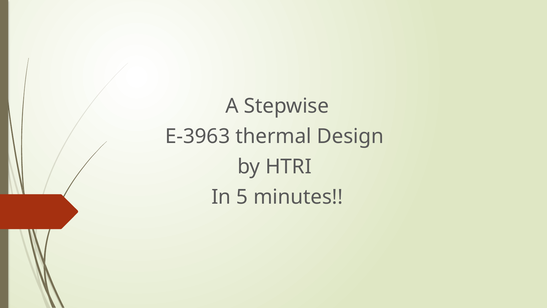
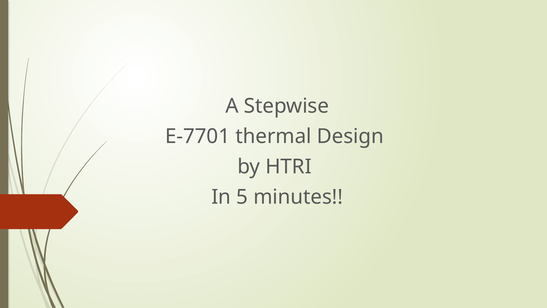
E-3963: E-3963 -> E-7701
